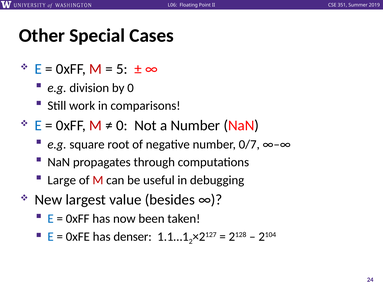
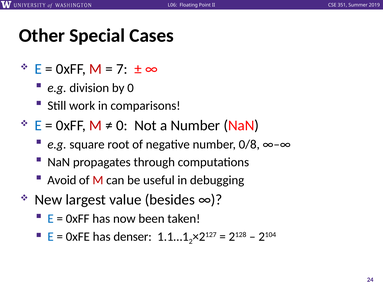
5: 5 -> 7
0/7: 0/7 -> 0/8
Large: Large -> Avoid
